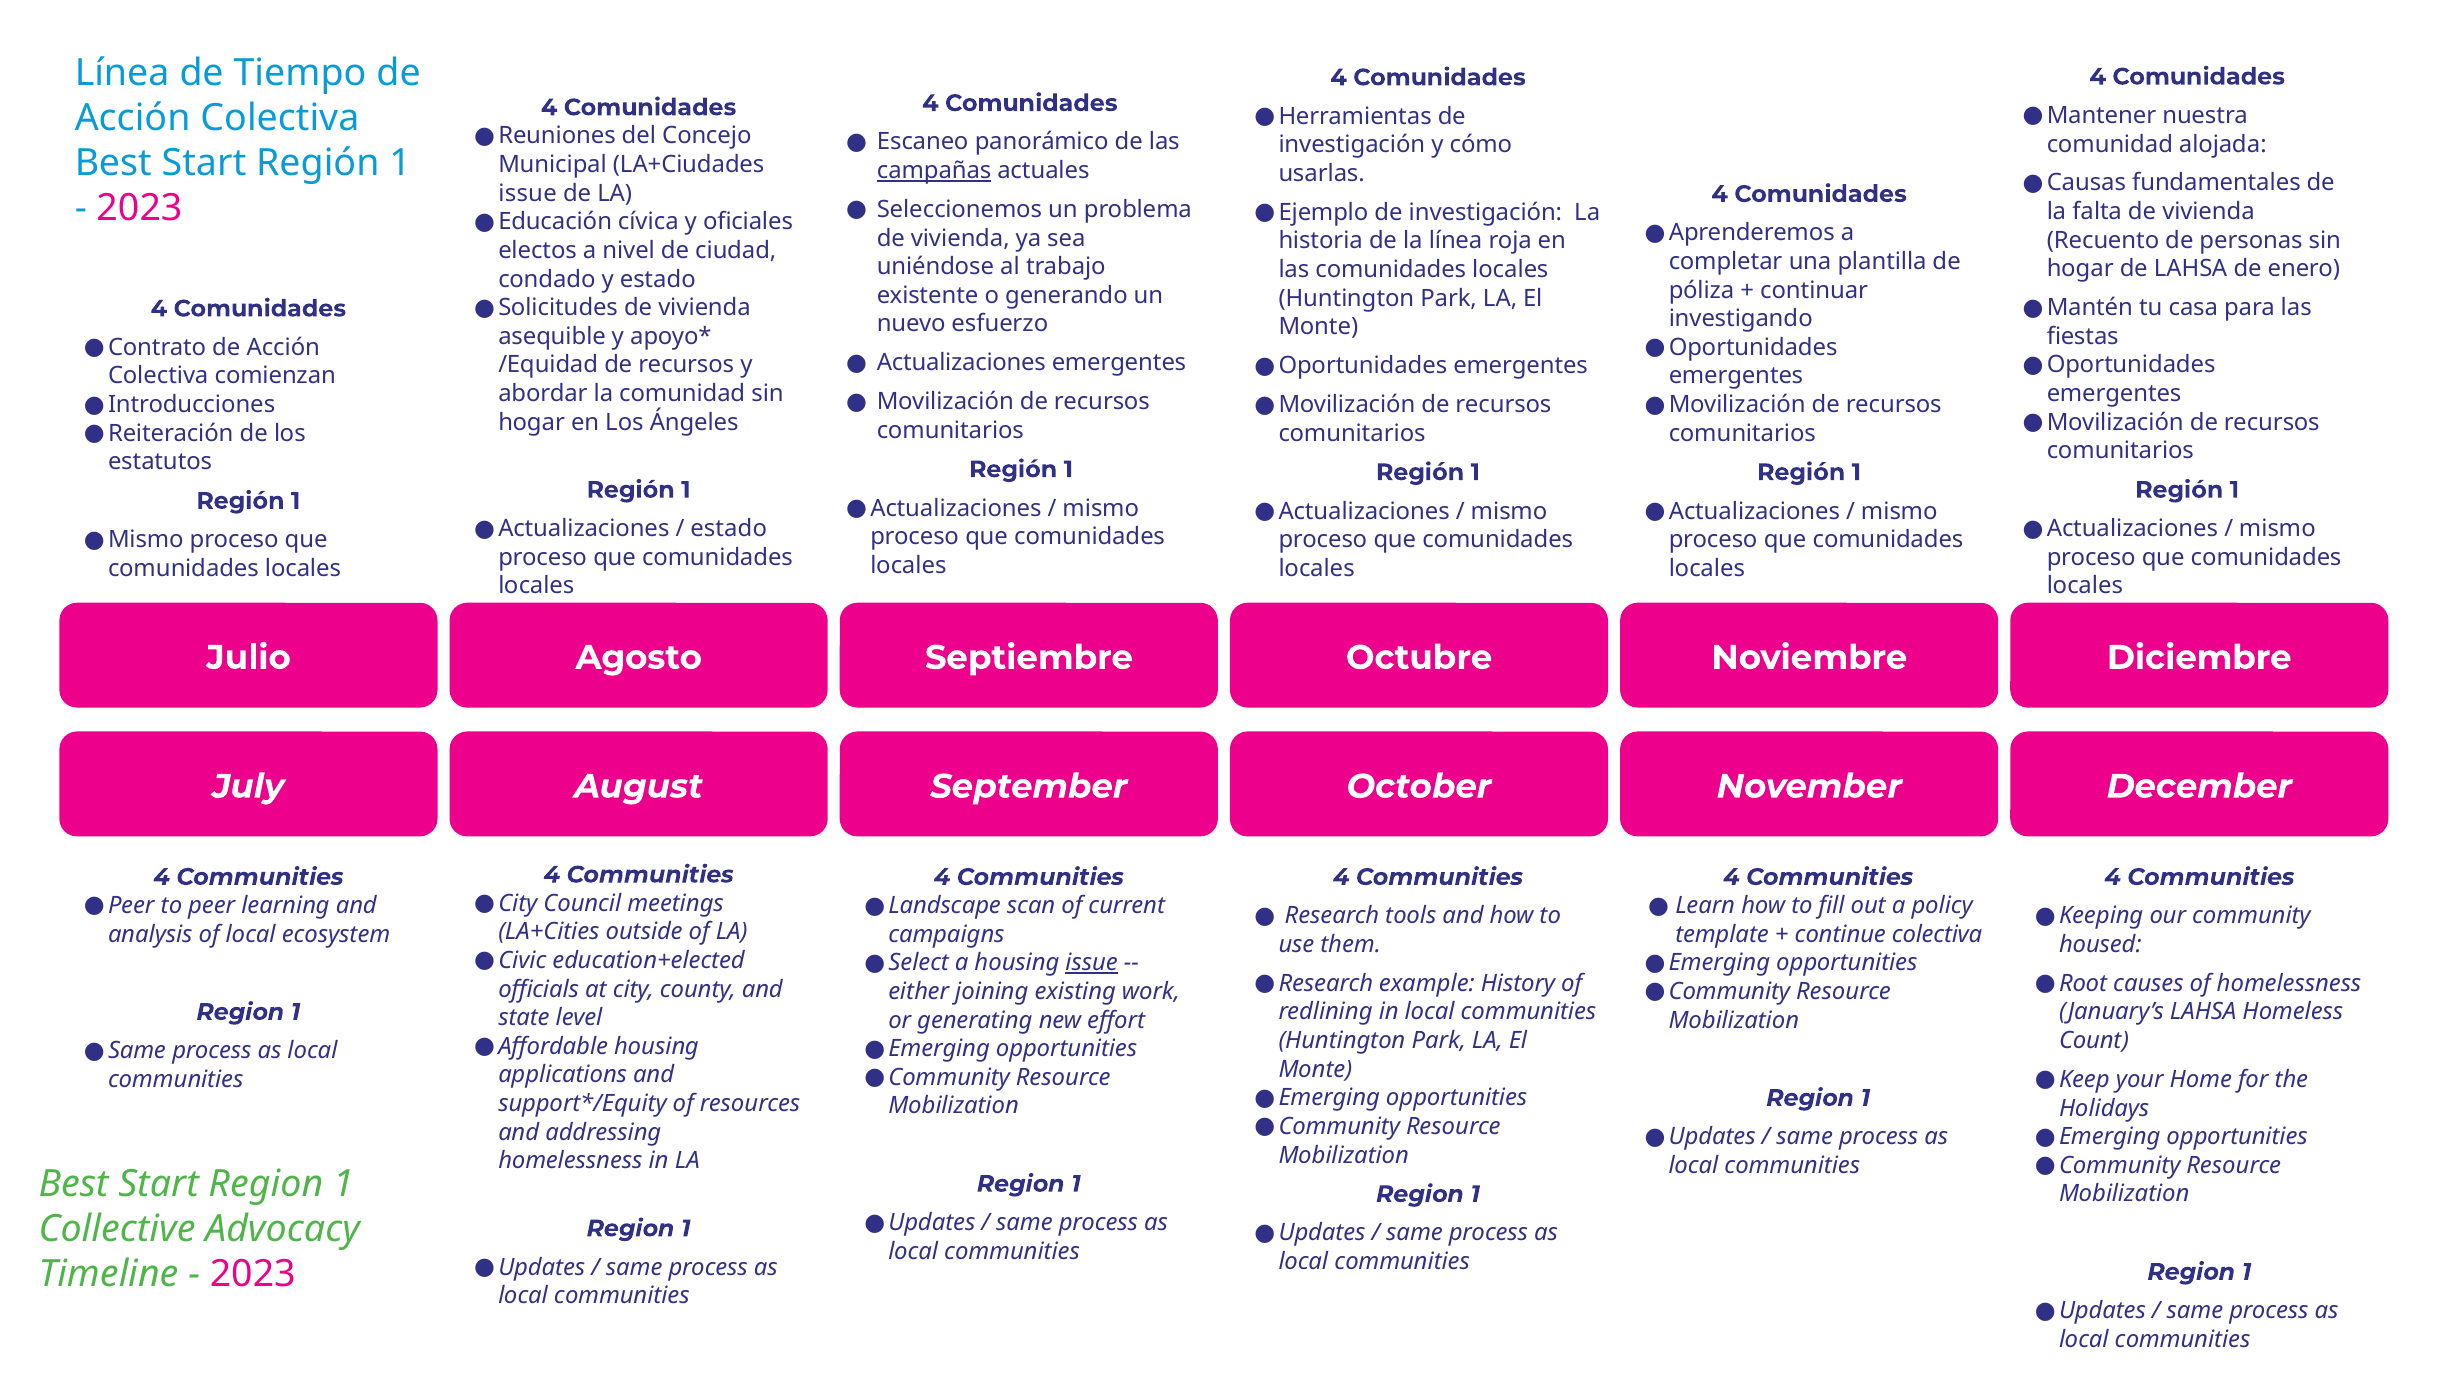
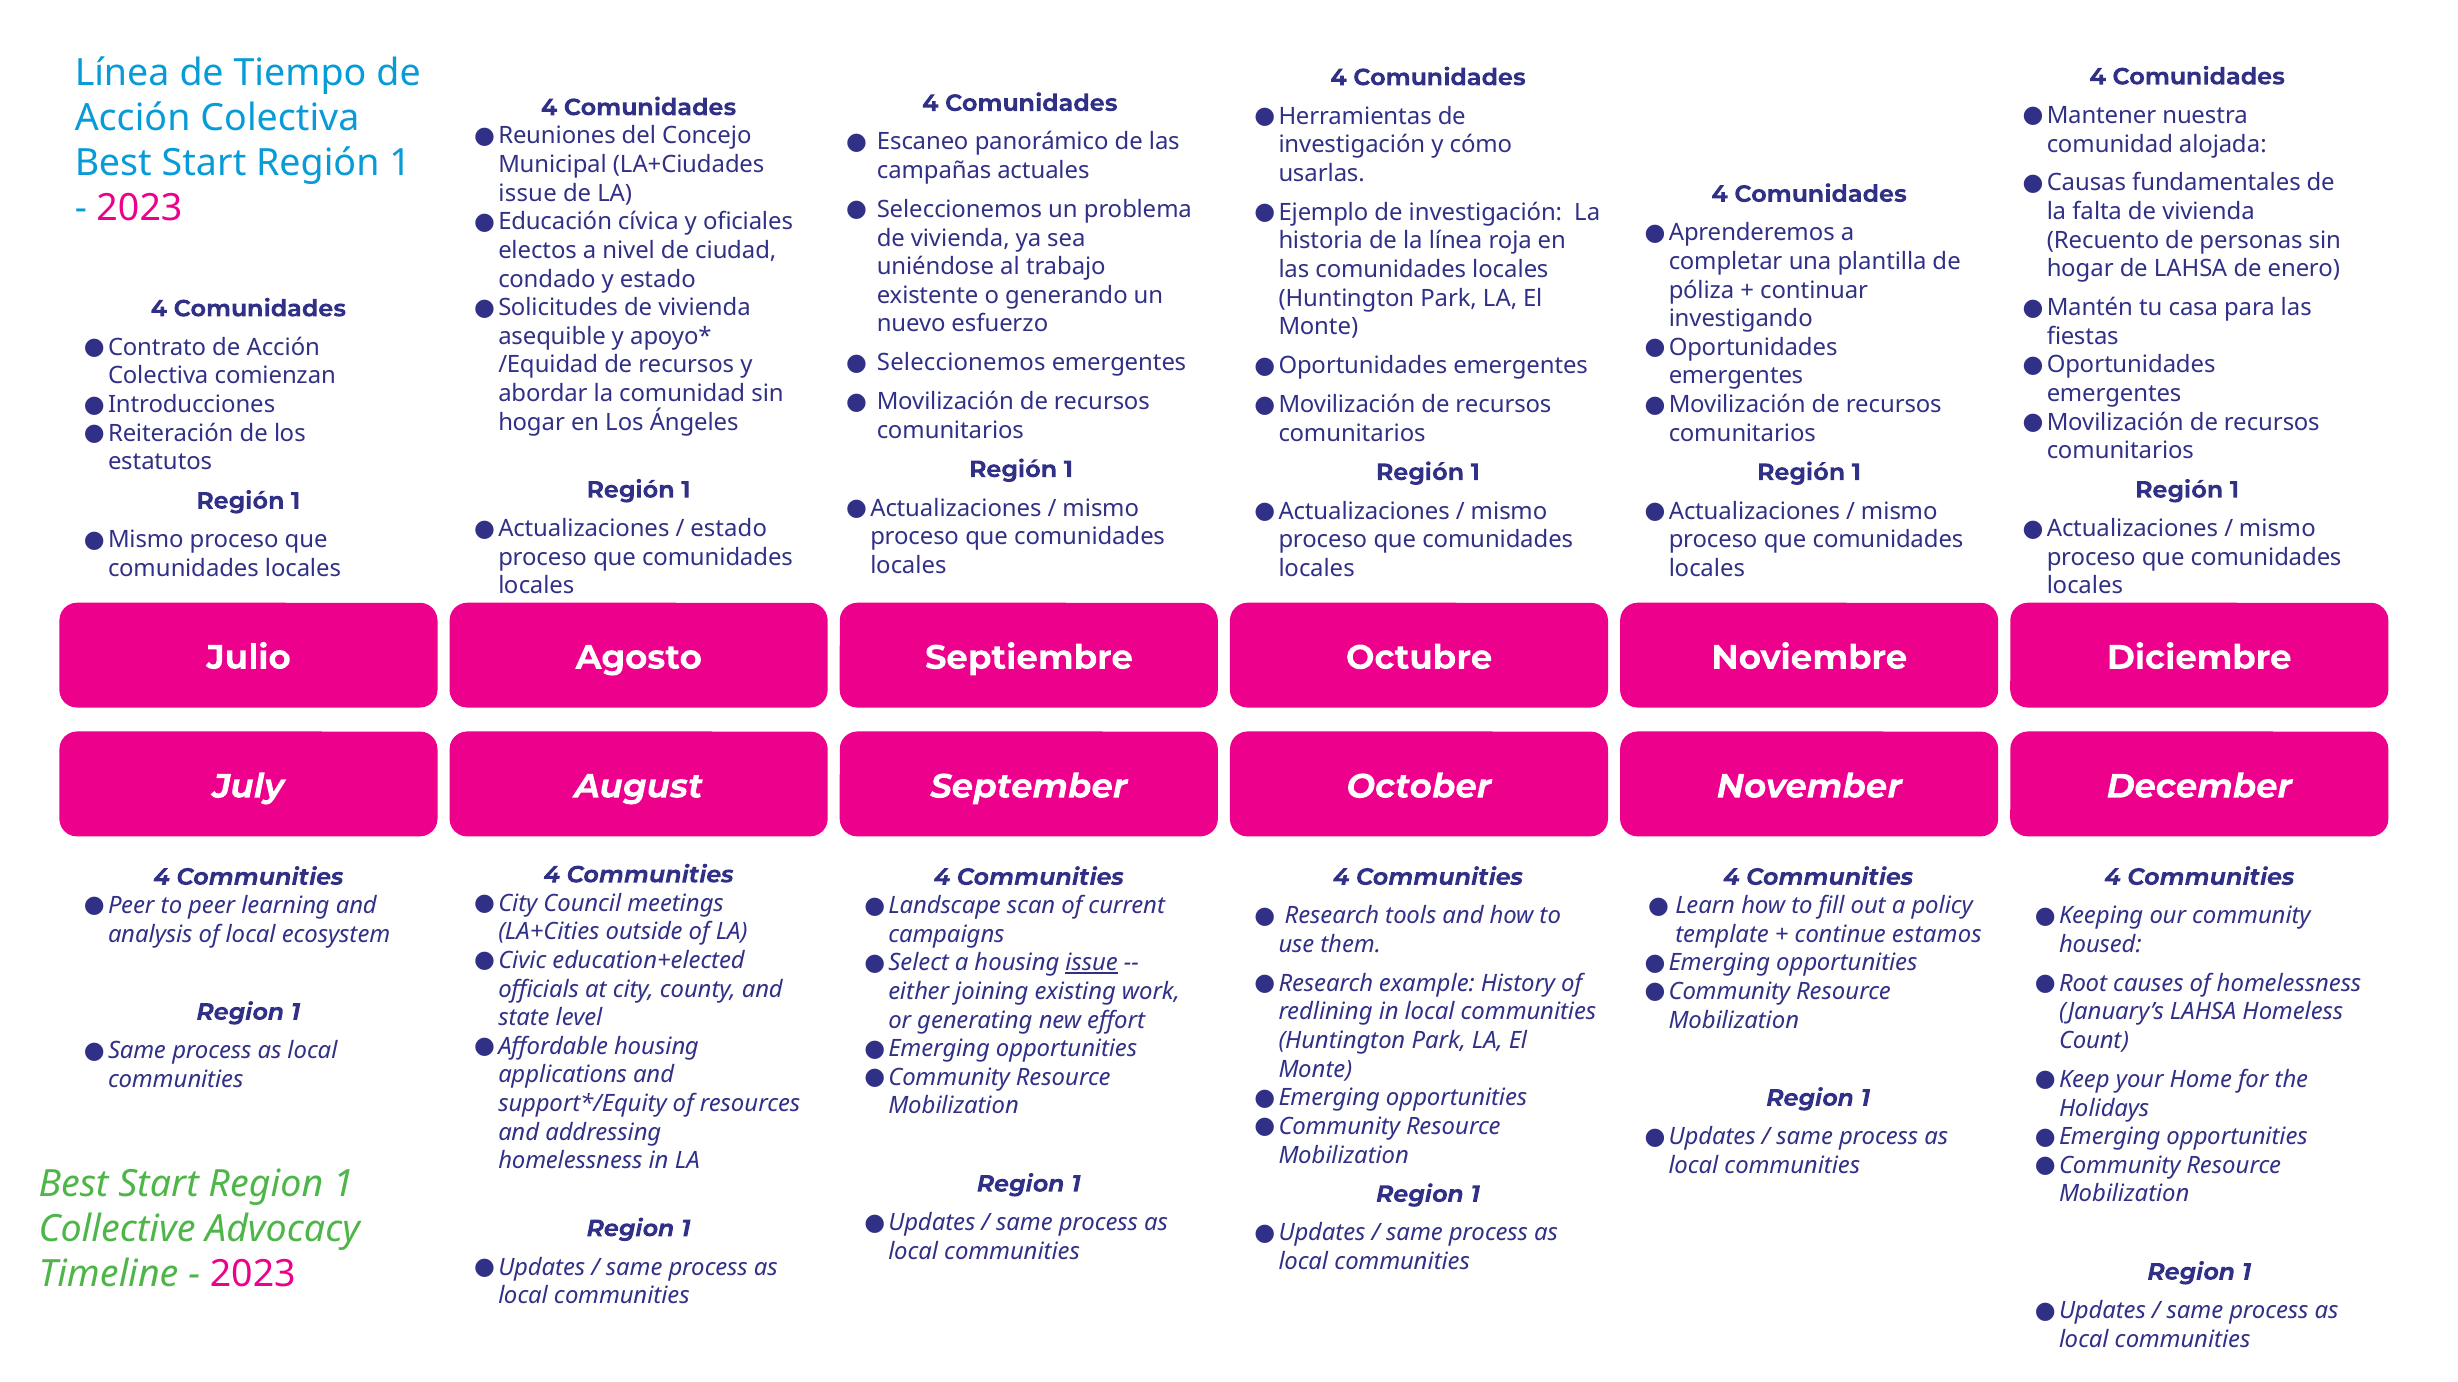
campañas underline: present -> none
Actualizaciones at (961, 363): Actualizaciones -> Seleccionemos
continue colectiva: colectiva -> estamos
